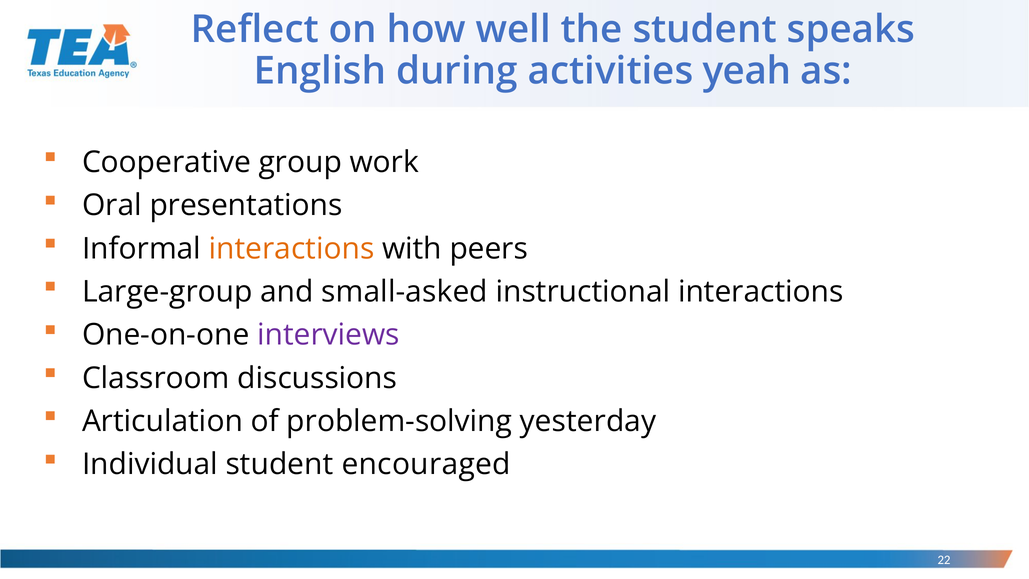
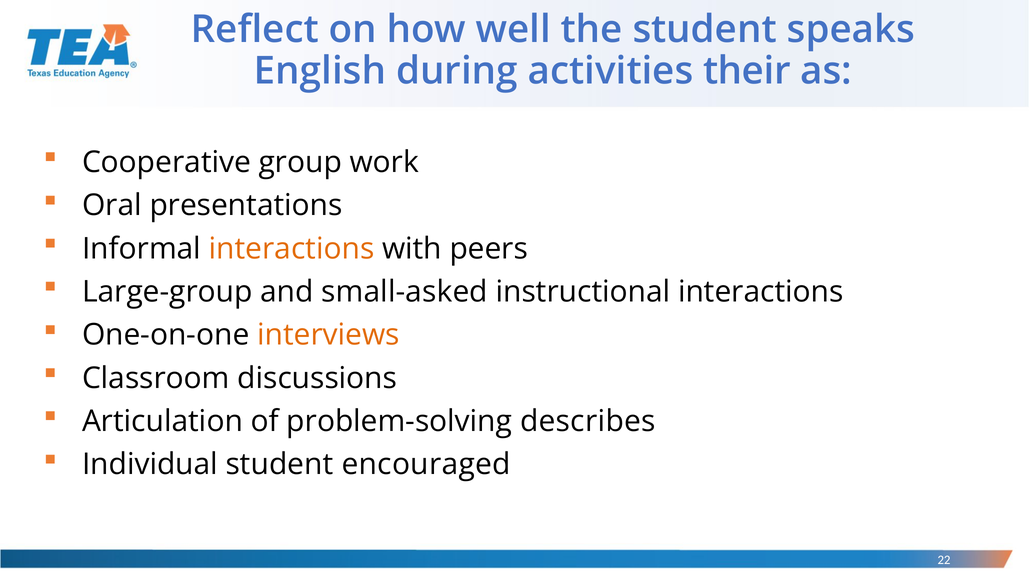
yeah: yeah -> their
interviews colour: purple -> orange
yesterday: yesterday -> describes
